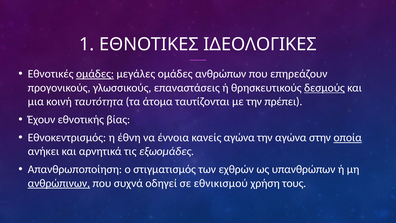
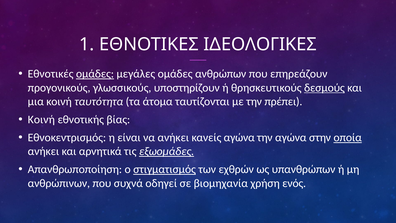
επαναστάσεις: επαναστάσεις -> υποστηρίζουν
Έχουν at (41, 119): Έχουν -> Κοινή
έθνη: έθνη -> είναι
να έννοια: έννοια -> ανήκει
εξωομάδες underline: none -> present
στιγματισμός underline: none -> present
ανθρώπινων underline: present -> none
εθνικισμού: εθνικισμού -> βιομηχανία
τους: τους -> ενός
